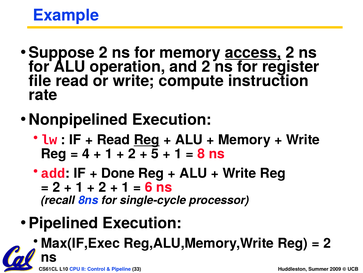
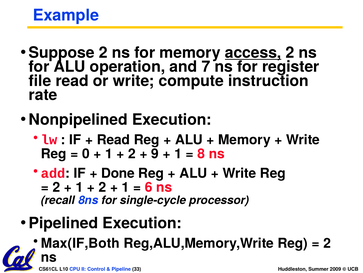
and 2: 2 -> 7
Reg at (147, 140) underline: present -> none
4: 4 -> 0
5: 5 -> 9
Max(IF,Exec: Max(IF,Exec -> Max(IF,Both
